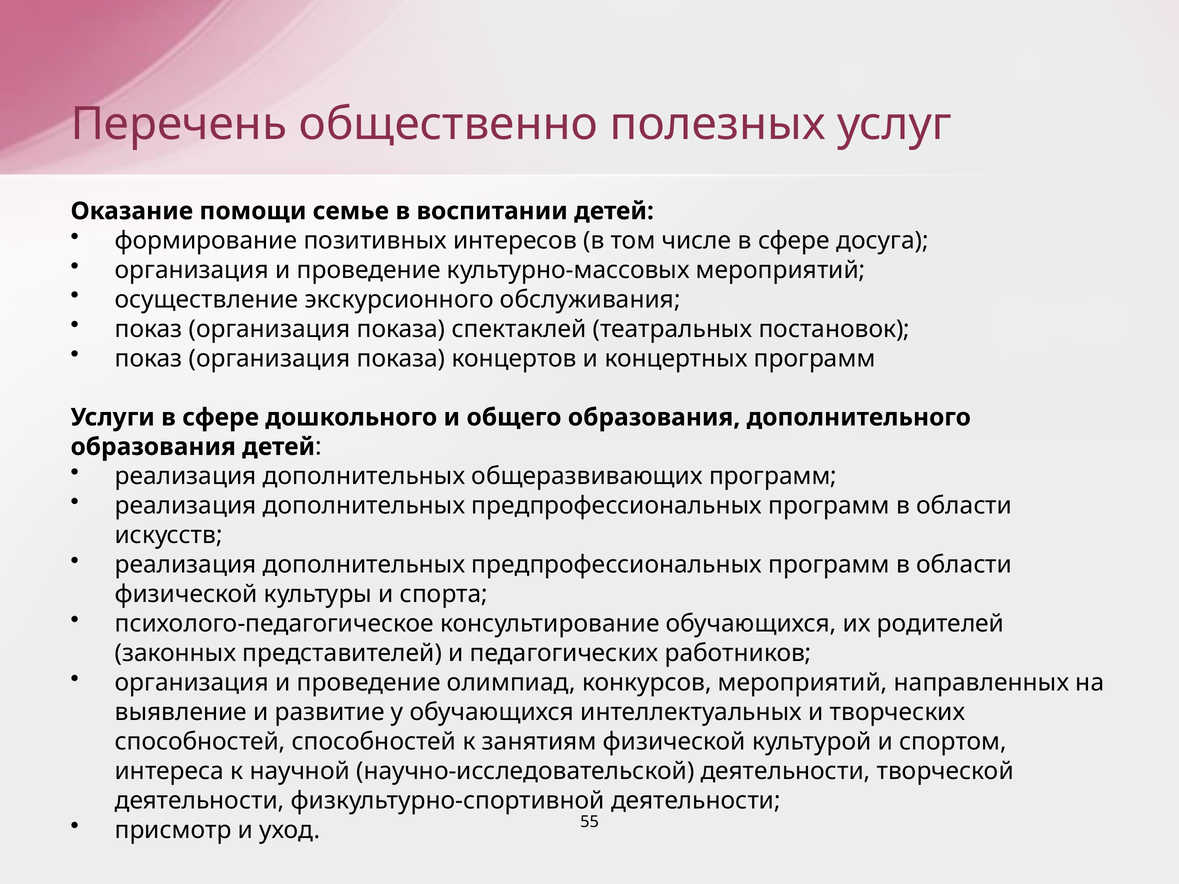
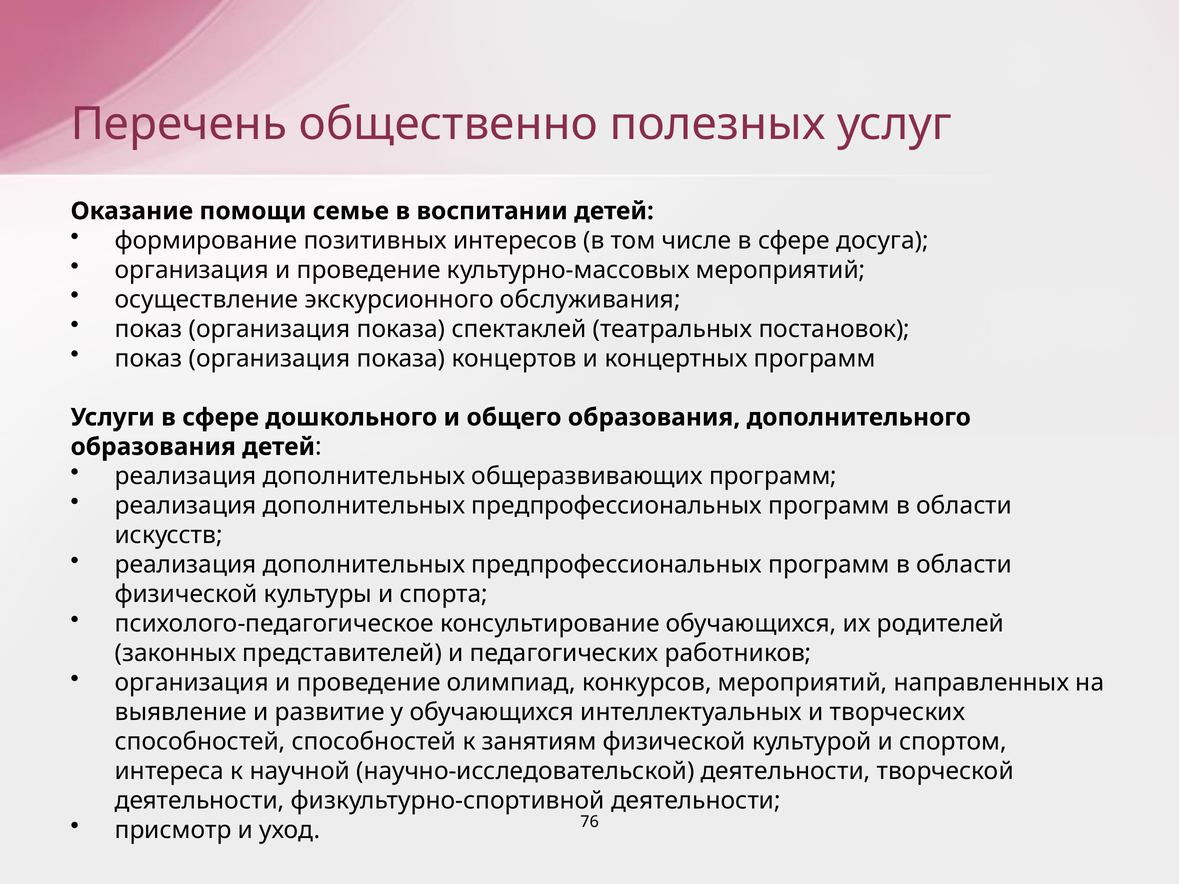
55: 55 -> 76
